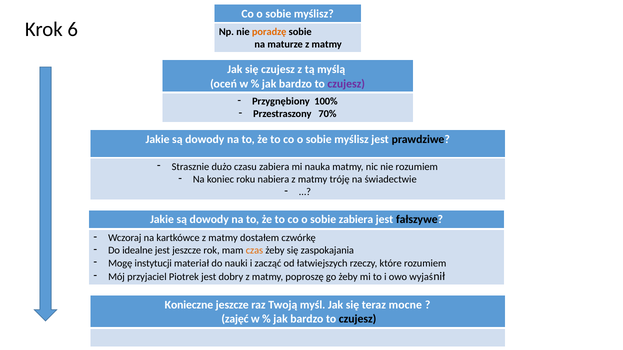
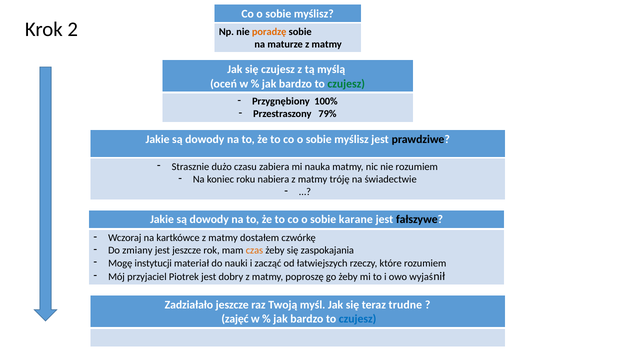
6: 6 -> 2
czujesz at (346, 84) colour: purple -> green
70%: 70% -> 79%
sobie zabiera: zabiera -> karane
idealne: idealne -> zmiany
Konieczne: Konieczne -> Zadziałało
mocne: mocne -> trudne
czujesz at (358, 319) colour: black -> blue
